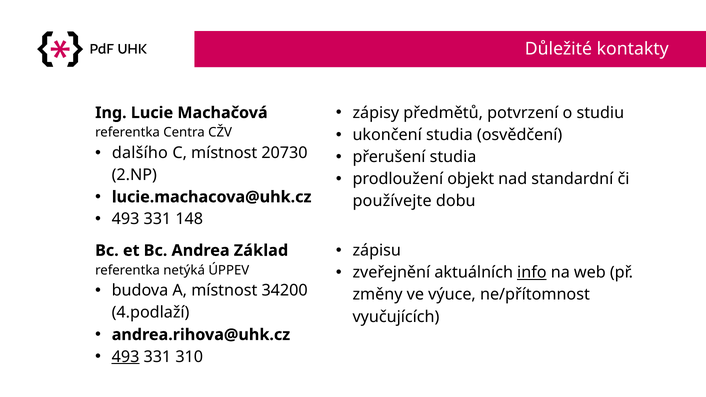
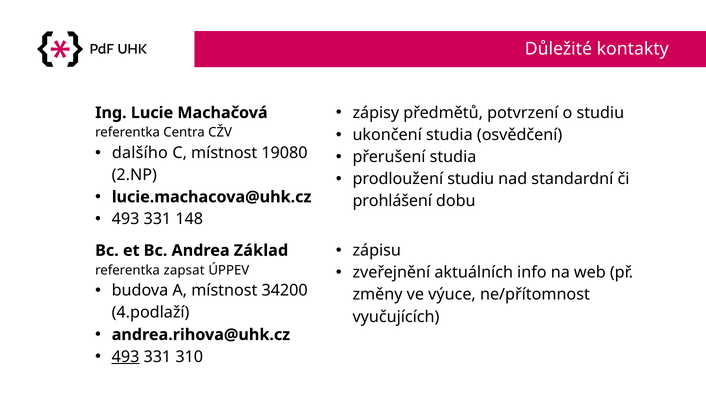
20730: 20730 -> 19080
prodloužení objekt: objekt -> studiu
používejte: používejte -> prohlášení
info underline: present -> none
netýká: netýká -> zapsat
